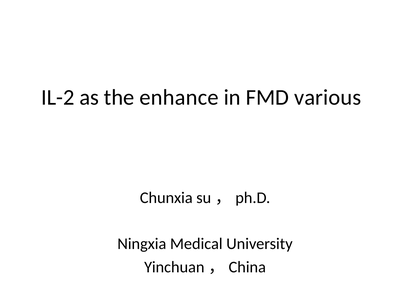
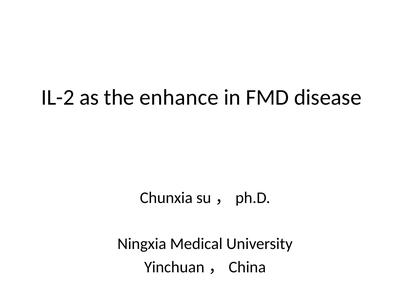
various: various -> disease
